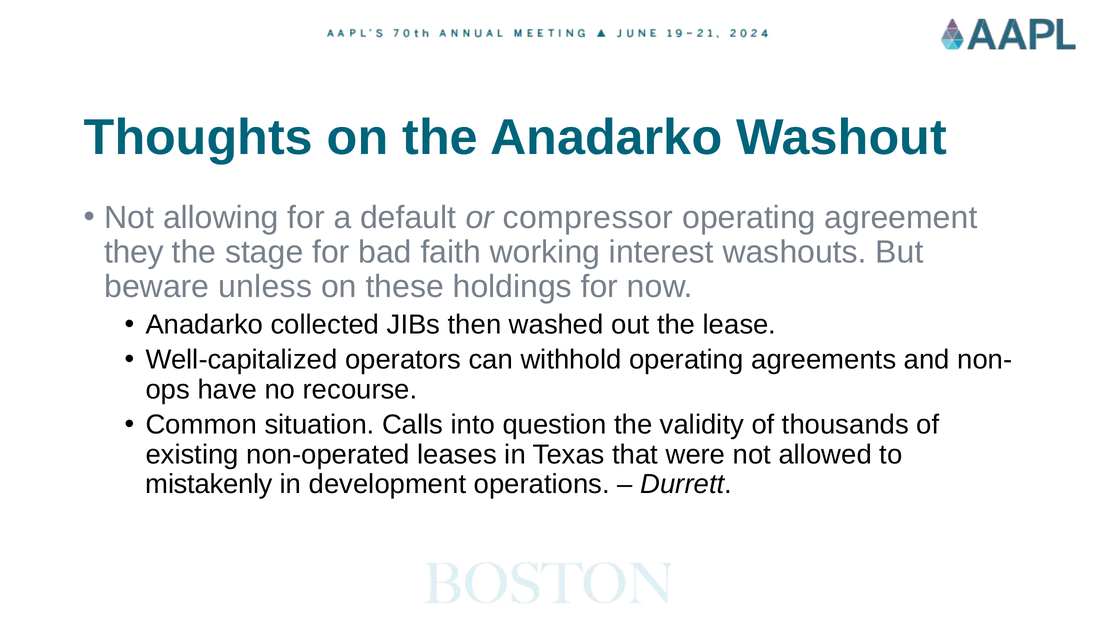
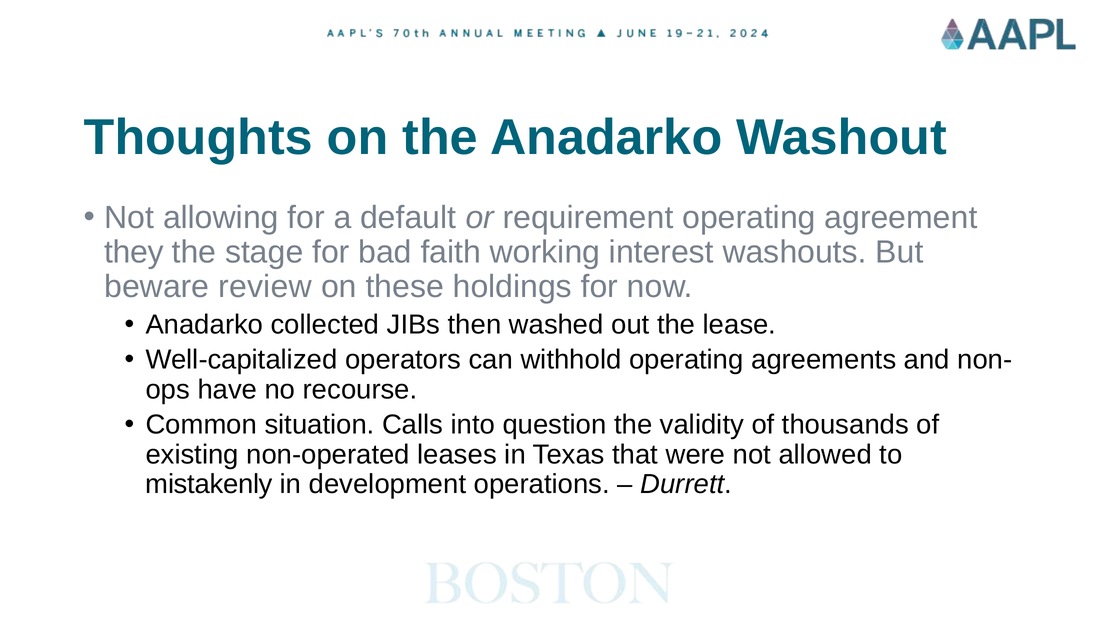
compressor: compressor -> requirement
unless: unless -> review
